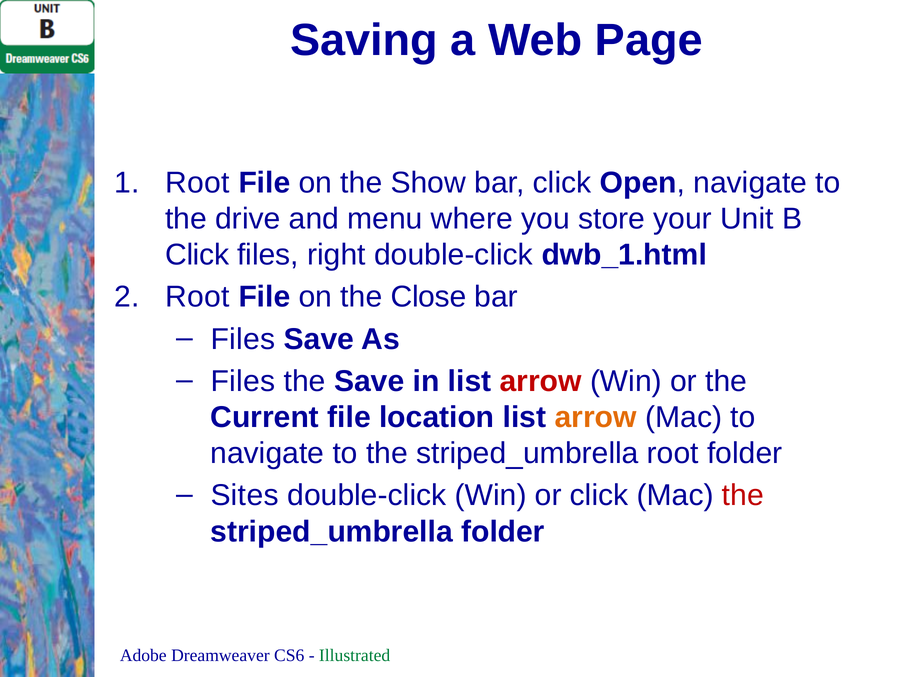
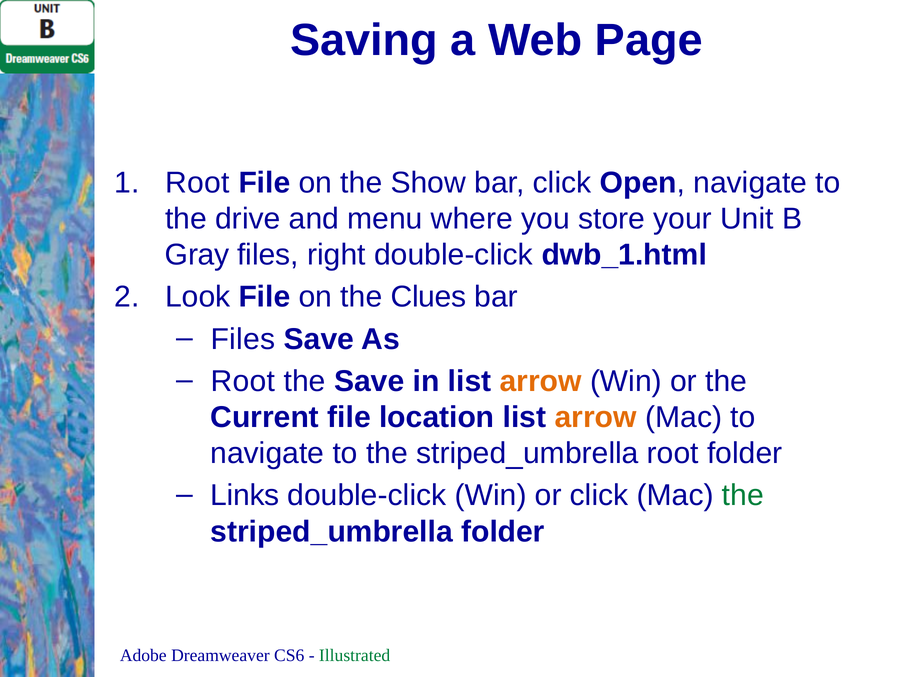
Click at (197, 255): Click -> Gray
Root at (198, 297): Root -> Look
Close: Close -> Clues
Files at (243, 381): Files -> Root
arrow at (541, 381) colour: red -> orange
Sites: Sites -> Links
the at (743, 496) colour: red -> green
